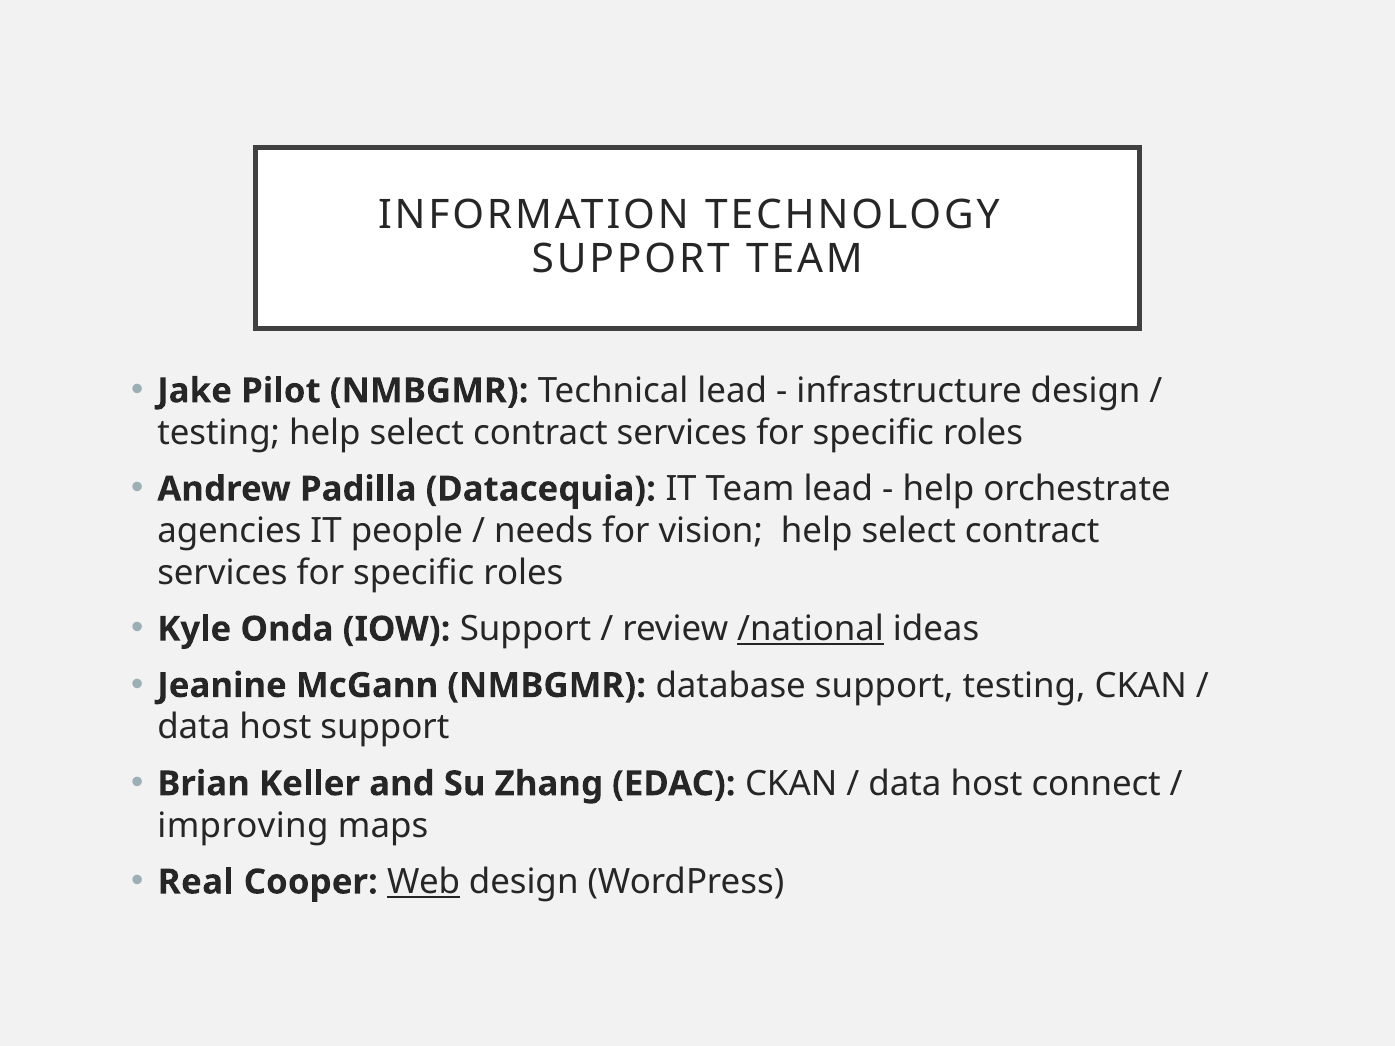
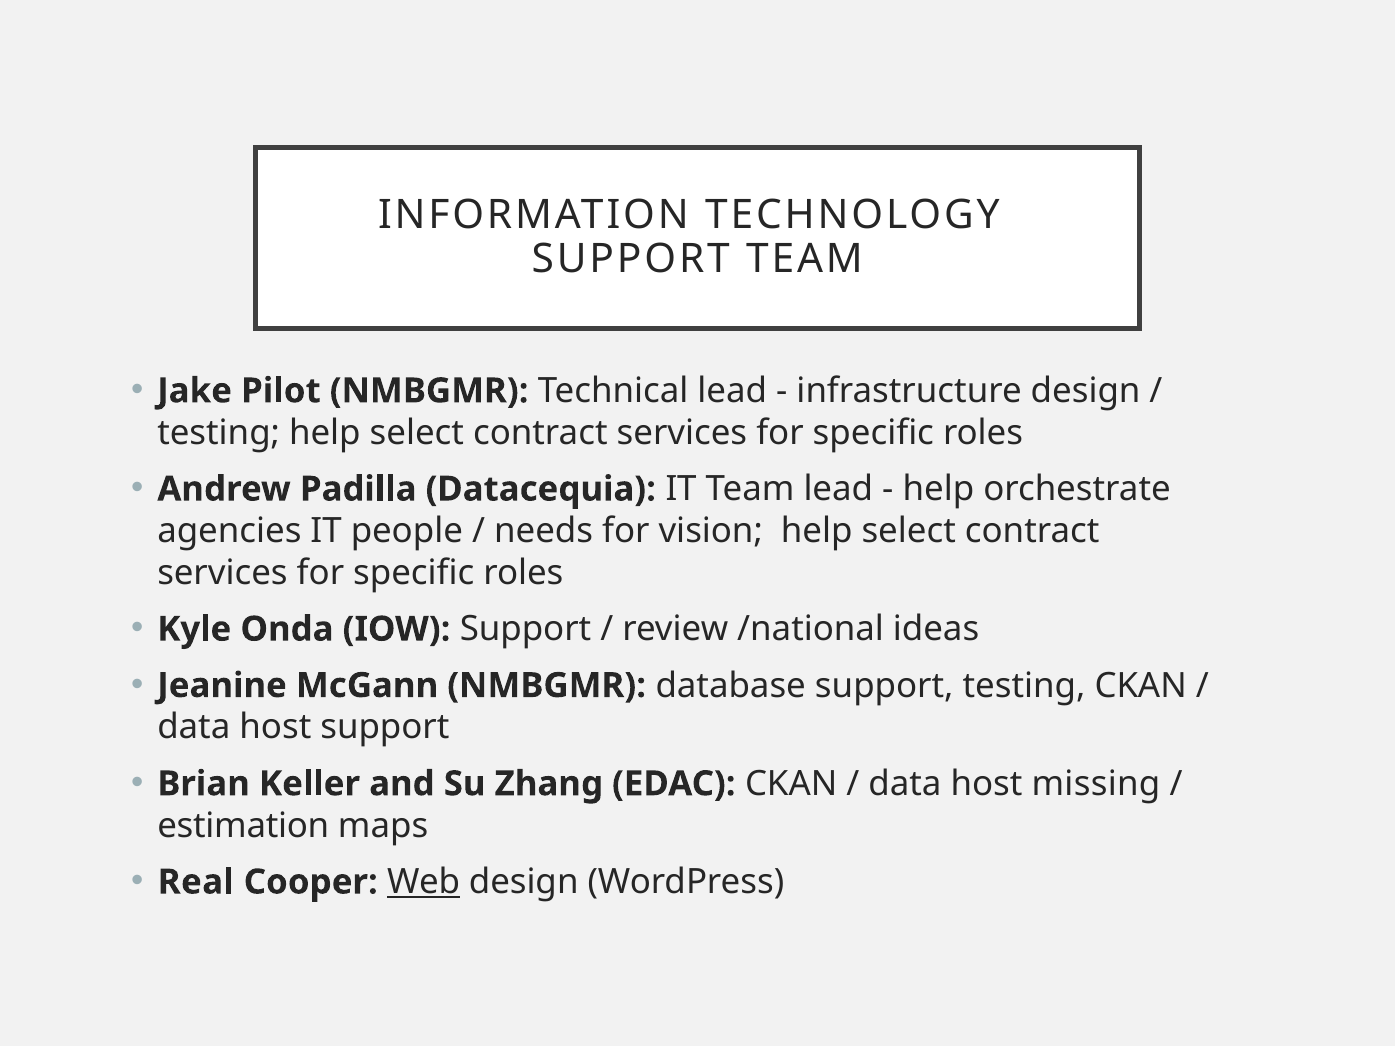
/national underline: present -> none
connect: connect -> missing
improving: improving -> estimation
